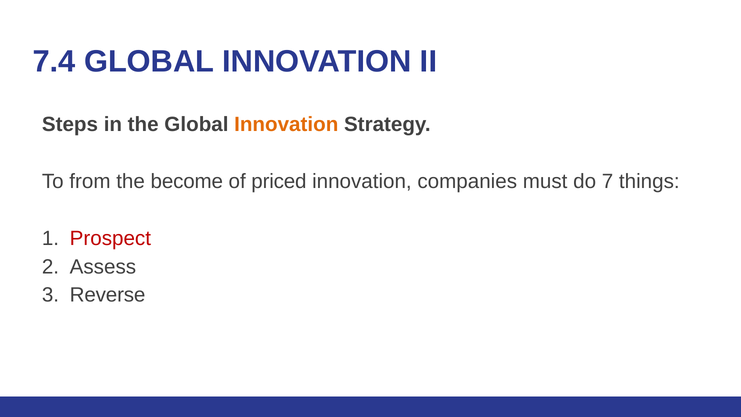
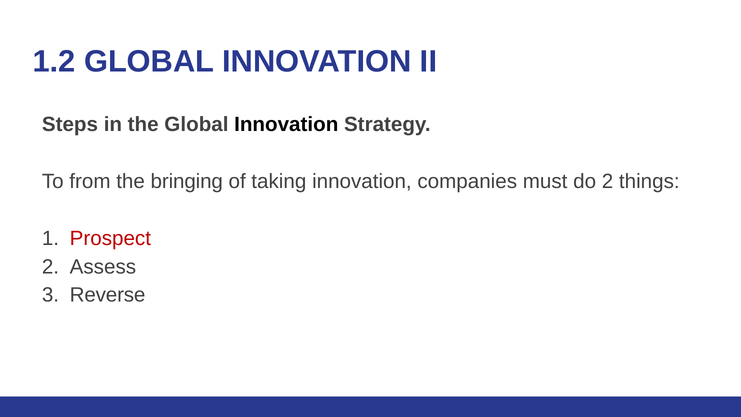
7.4: 7.4 -> 1.2
Innovation at (286, 125) colour: orange -> black
become: become -> bringing
priced: priced -> taking
do 7: 7 -> 2
